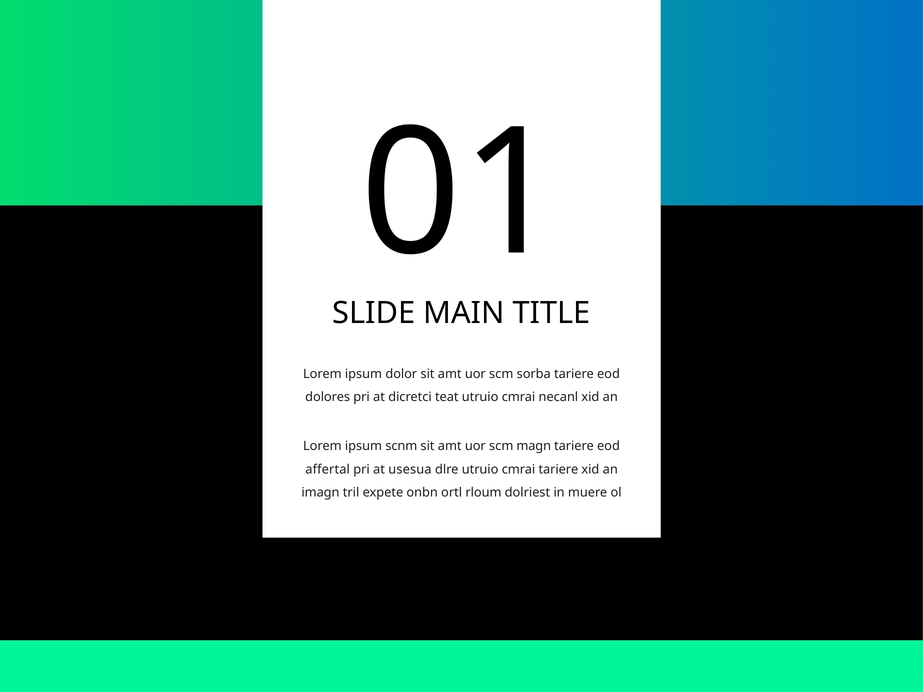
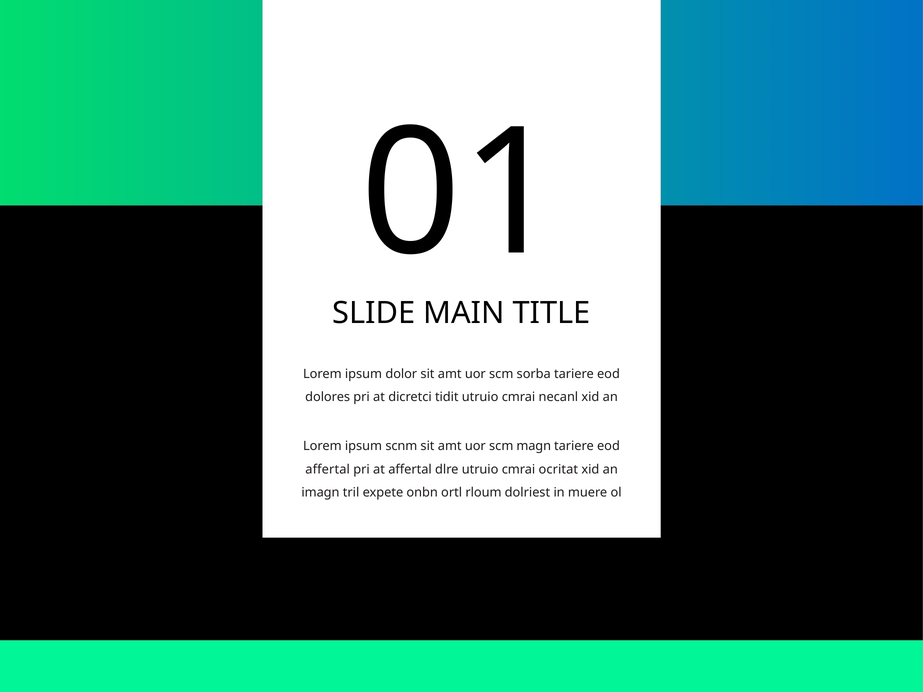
teat: teat -> tidit
at usesua: usesua -> affertal
cmrai tariere: tariere -> ocritat
